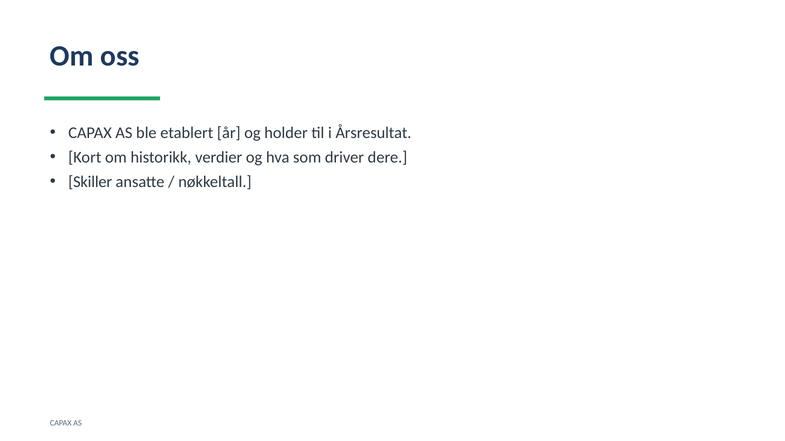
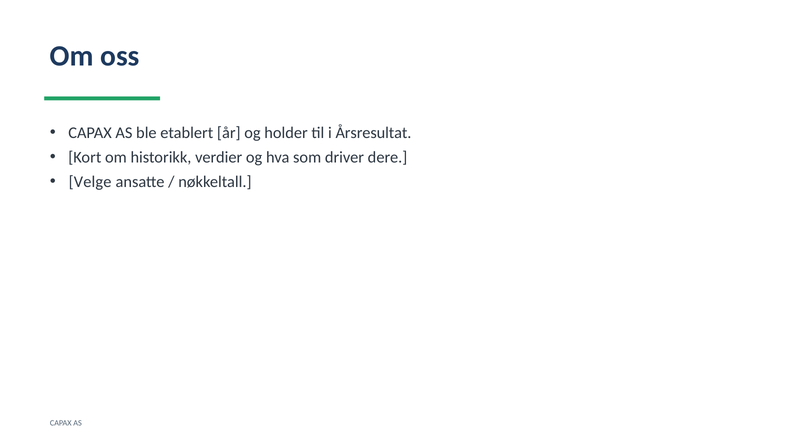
Skiller: Skiller -> Velge
